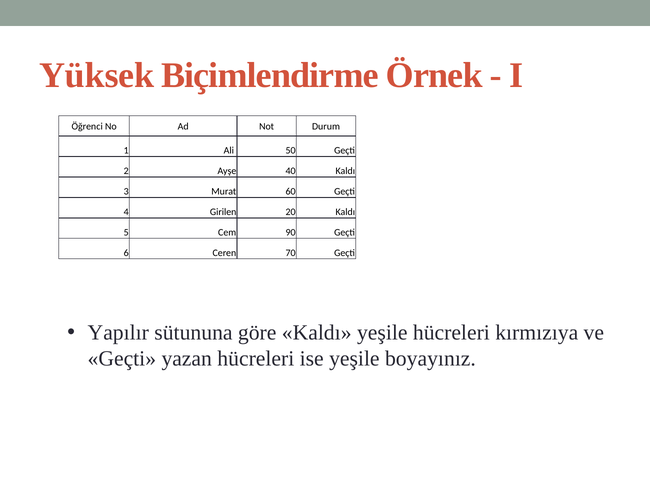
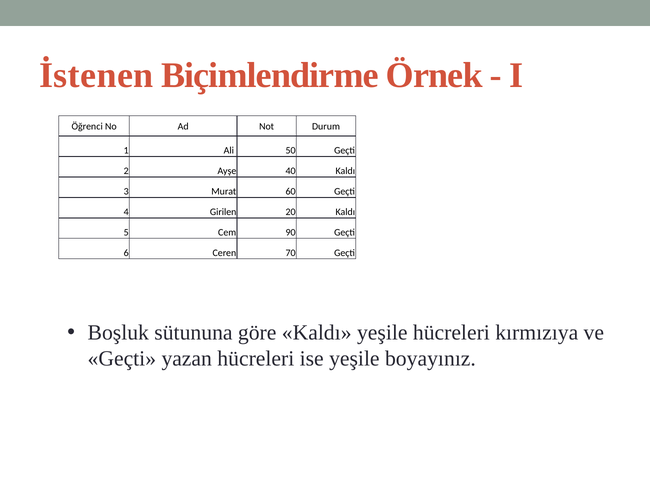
Yüksek: Yüksek -> İstenen
Yapılır: Yapılır -> Boşluk
